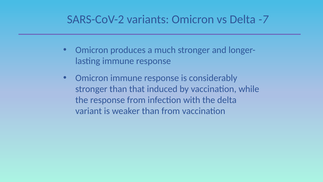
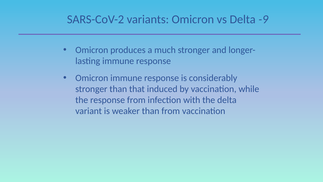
-7: -7 -> -9
